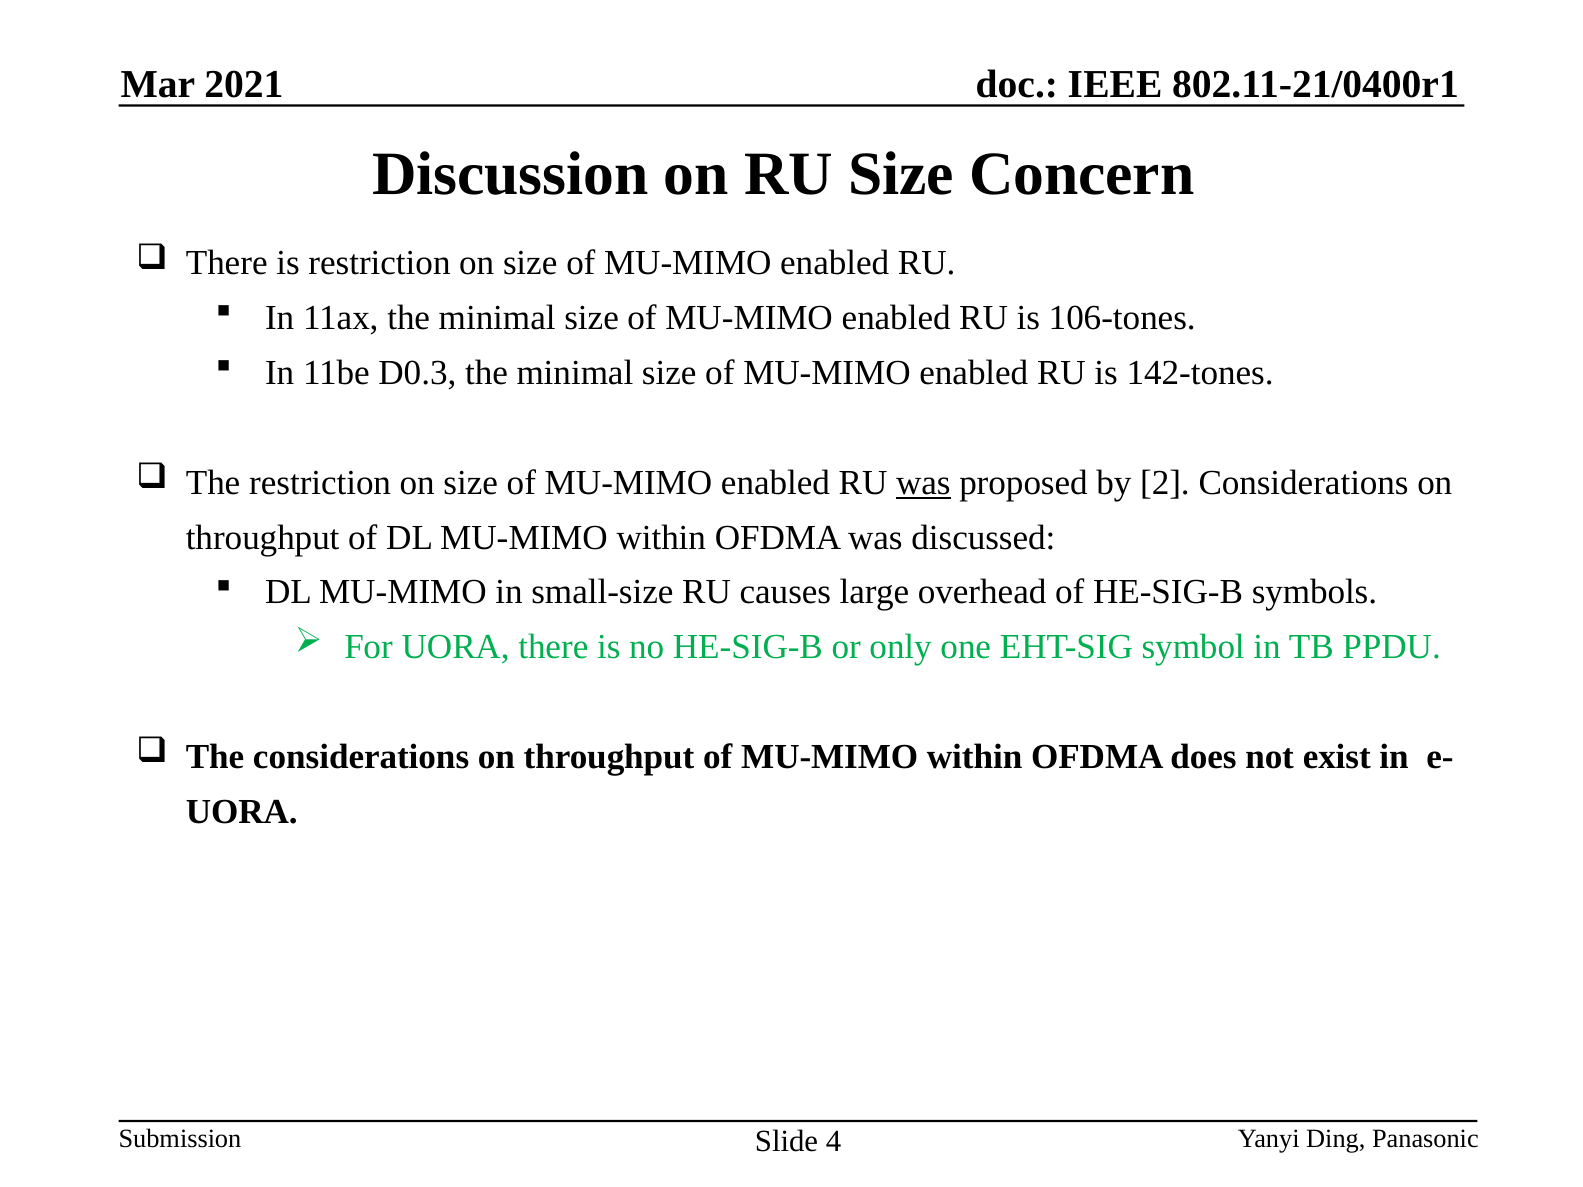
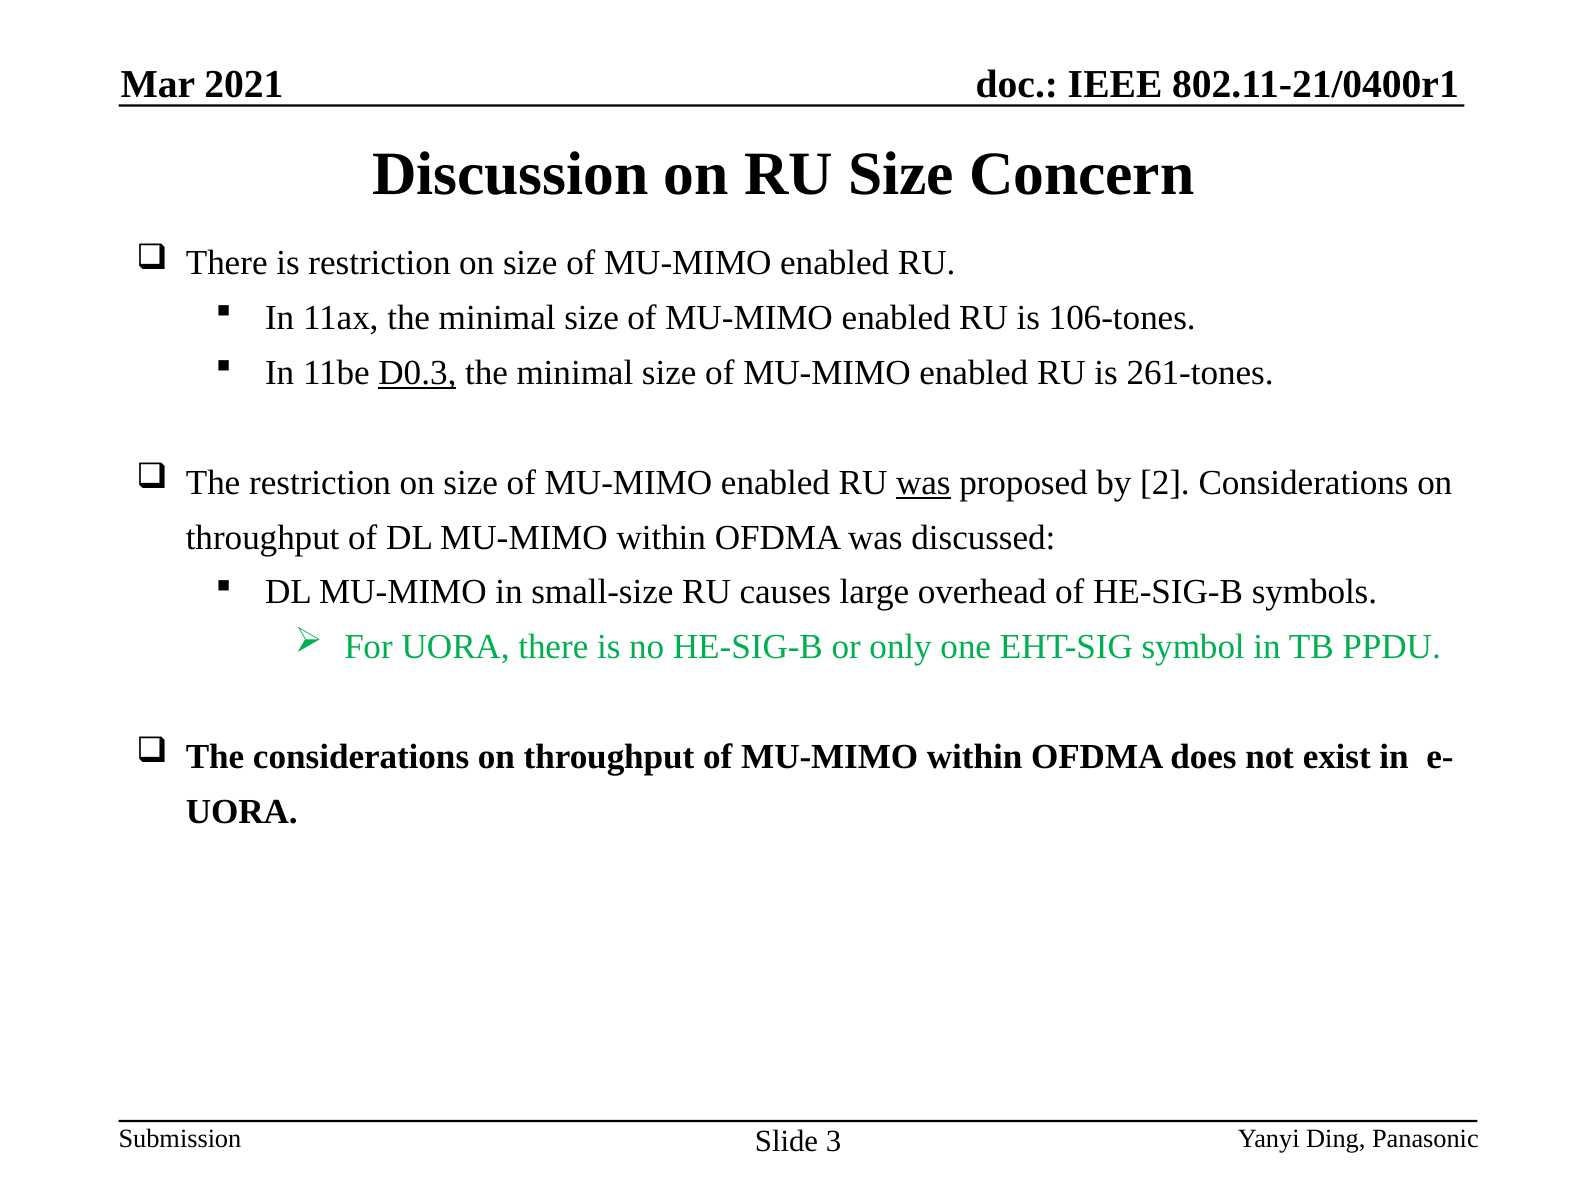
D0.3 underline: none -> present
142-tones: 142-tones -> 261-tones
4: 4 -> 3
